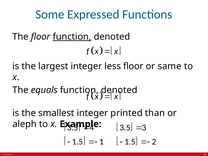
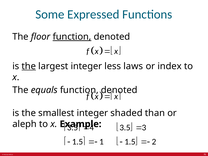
the at (29, 66) underline: none -> present
less floor: floor -> laws
same: same -> index
printed: printed -> shaded
